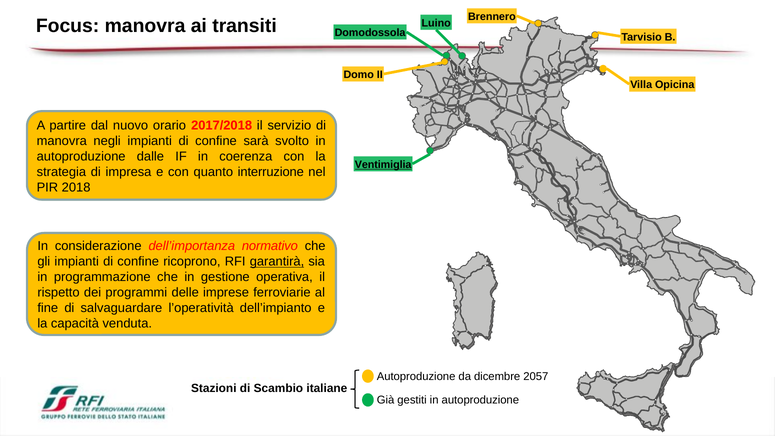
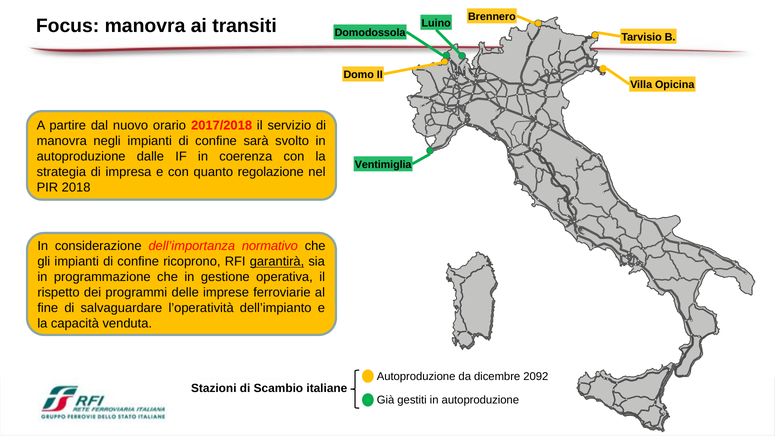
Ventimiglia underline: present -> none
interruzione: interruzione -> regolazione
2057: 2057 -> 2092
